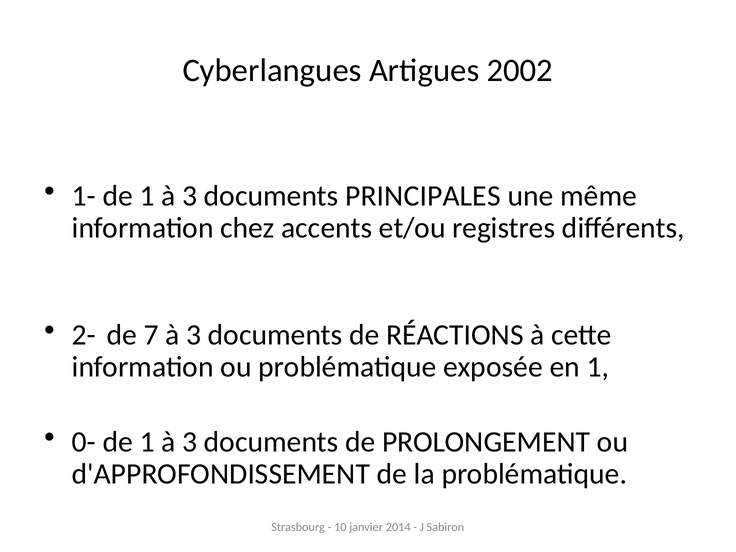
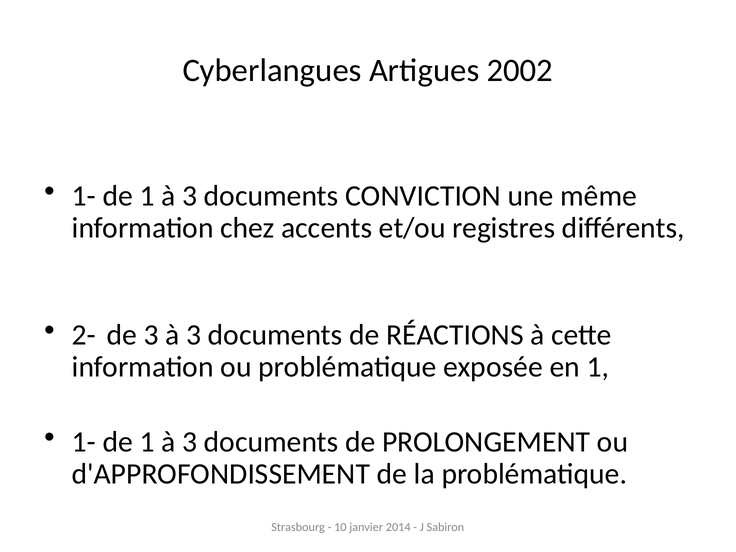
PRINCIPALES: PRINCIPALES -> CONVICTION
de 7: 7 -> 3
0- at (84, 442): 0- -> 1-
